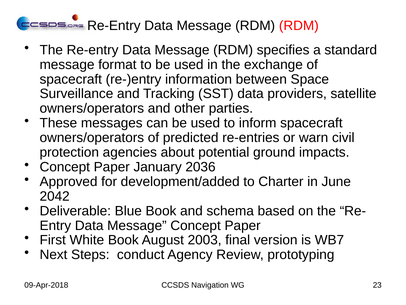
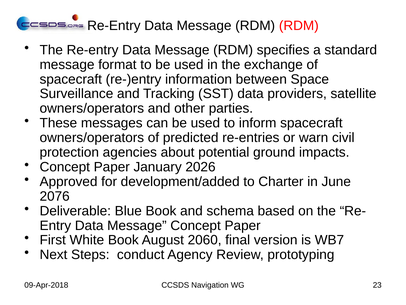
2036: 2036 -> 2026
2042: 2042 -> 2076
2003: 2003 -> 2060
